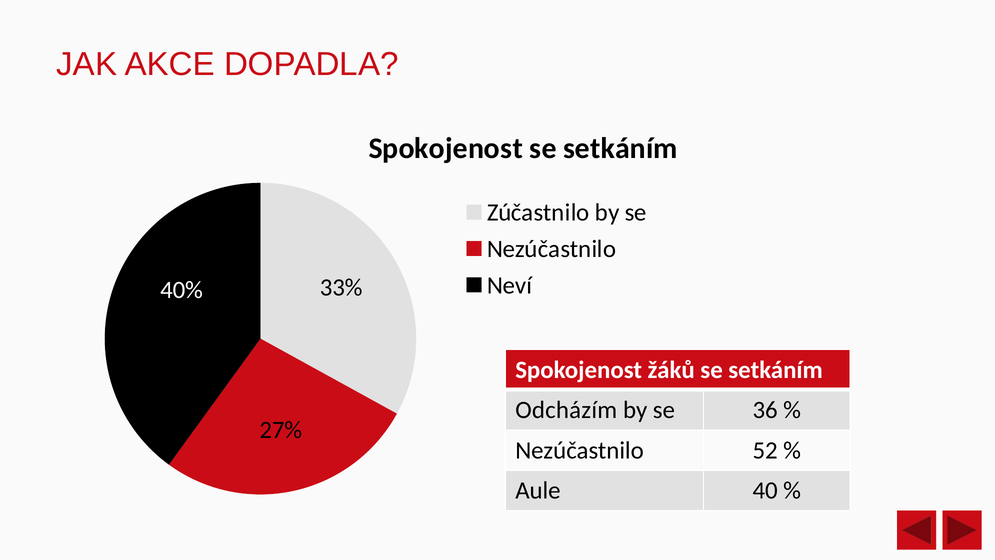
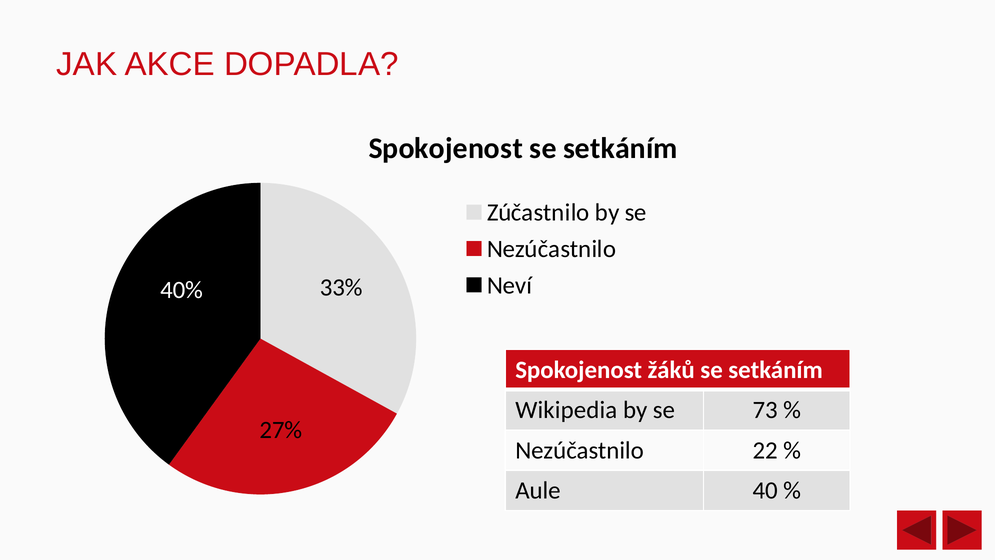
Odcházím: Odcházím -> Wikipedia
36: 36 -> 73
52: 52 -> 22
